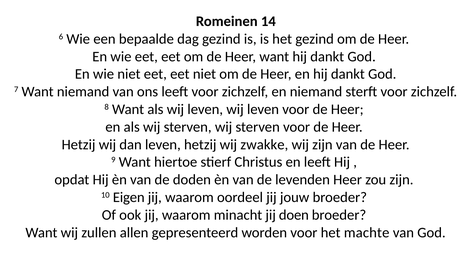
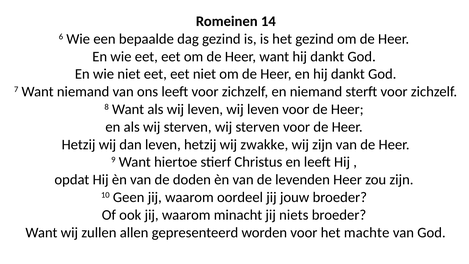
Eigen: Eigen -> Geen
doen: doen -> niets
